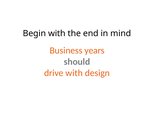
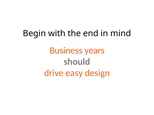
drive with: with -> easy
